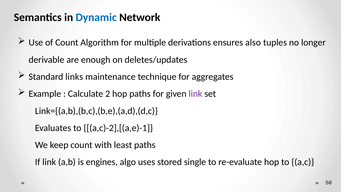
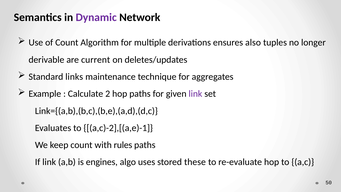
Dynamic colour: blue -> purple
enough: enough -> current
least: least -> rules
single: single -> these
